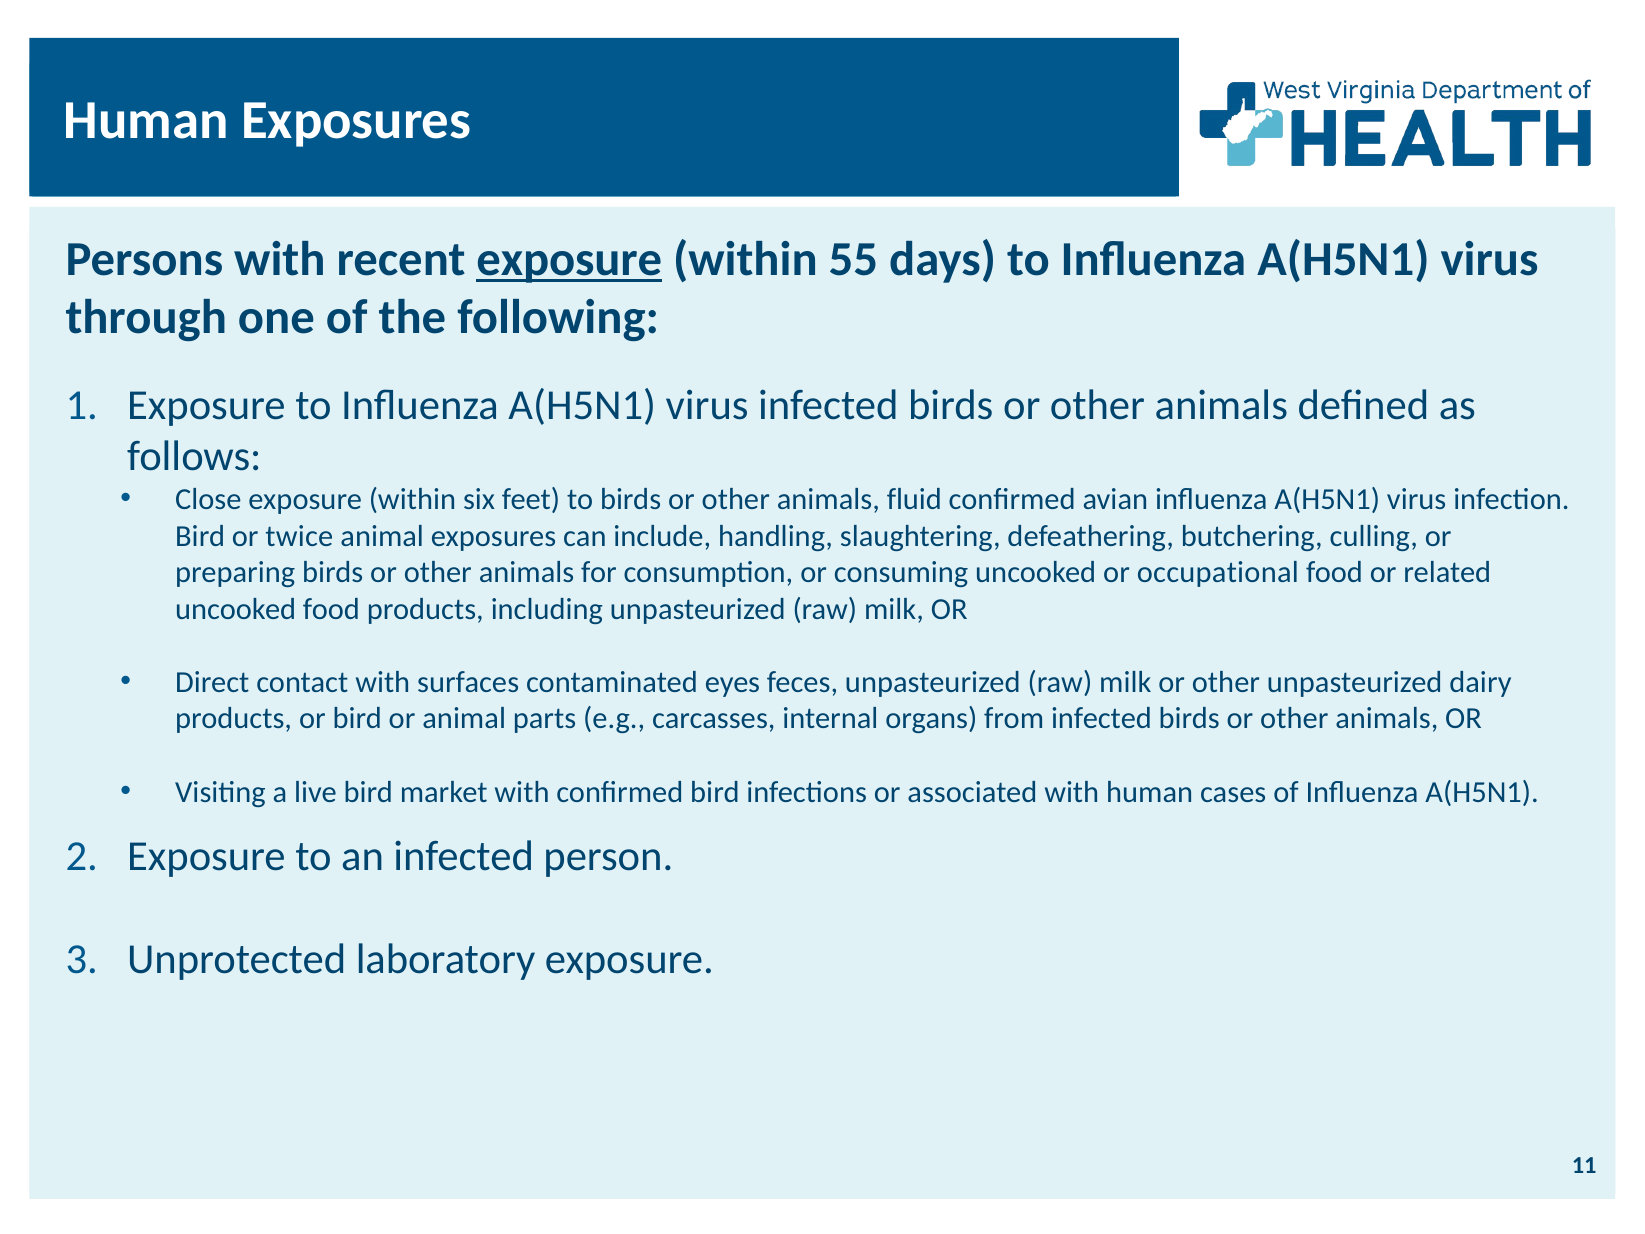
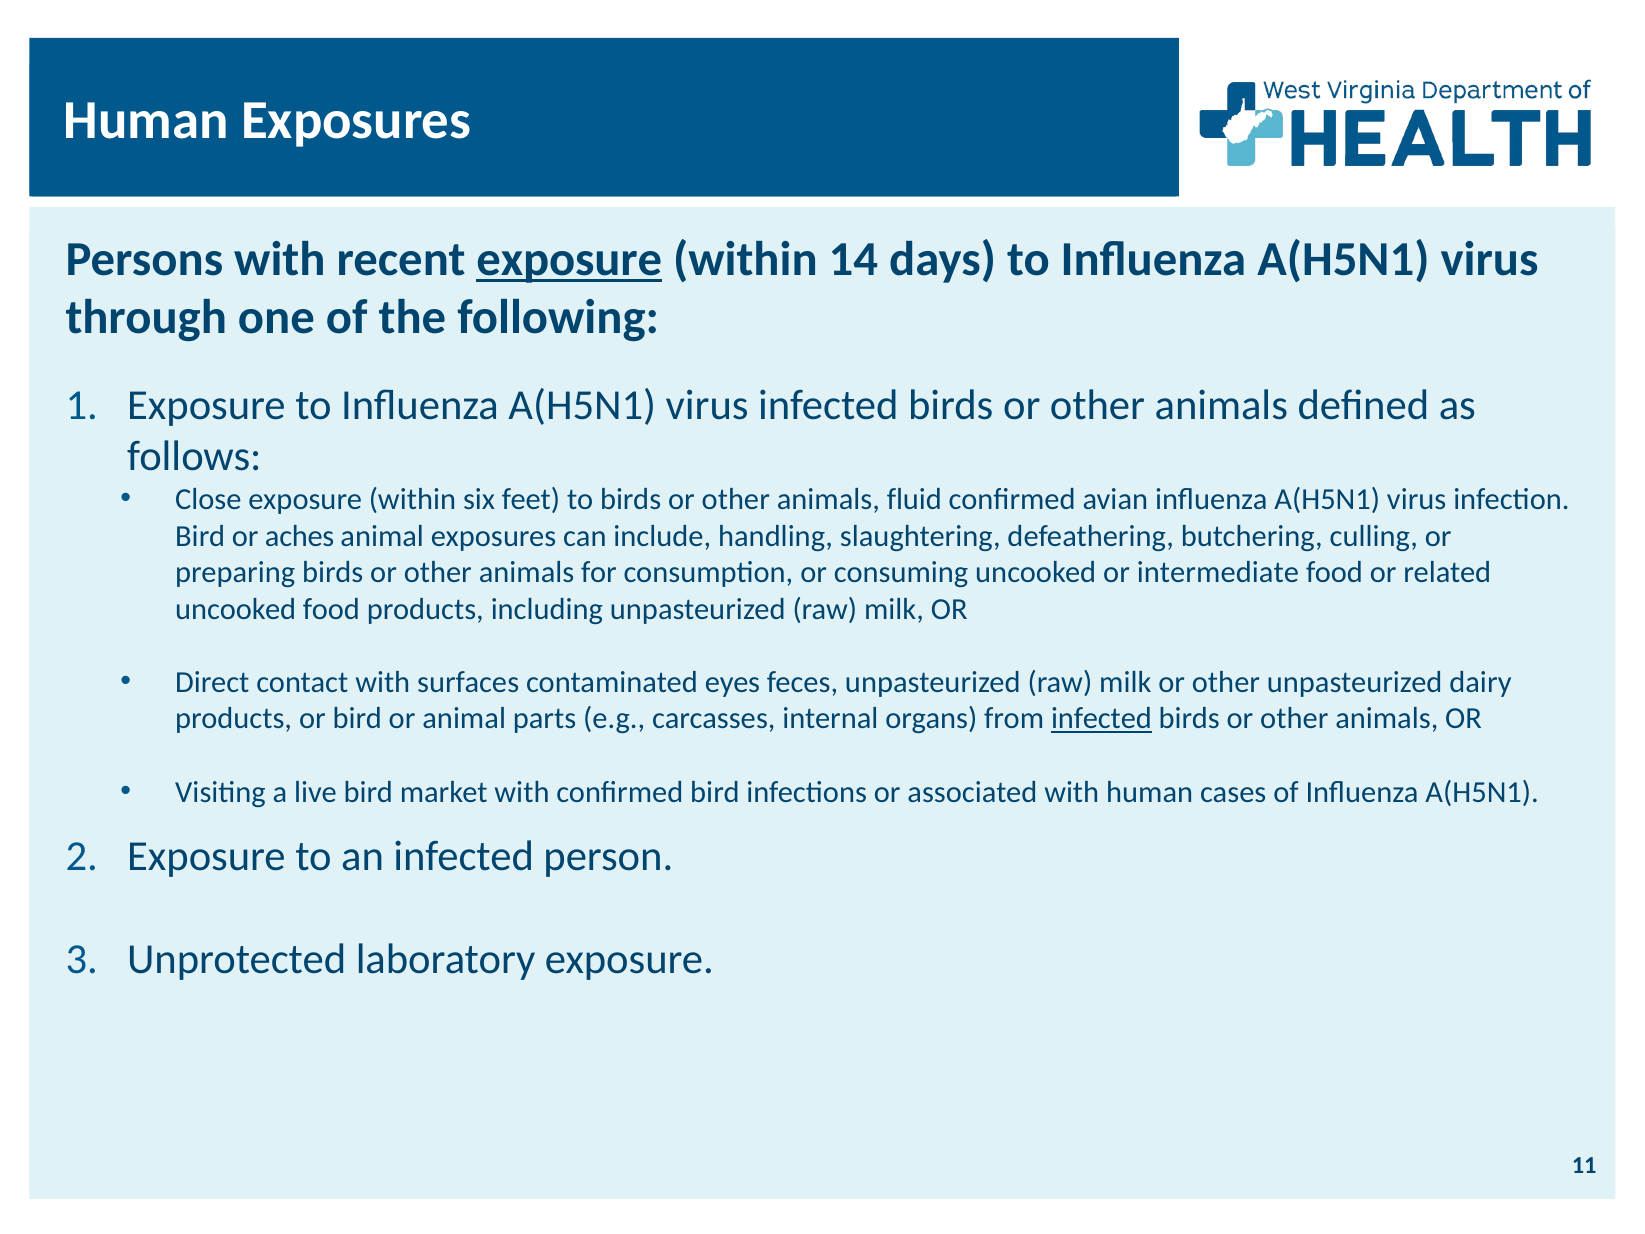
55: 55 -> 14
twice: twice -> aches
occupational: occupational -> intermediate
infected at (1101, 719) underline: none -> present
